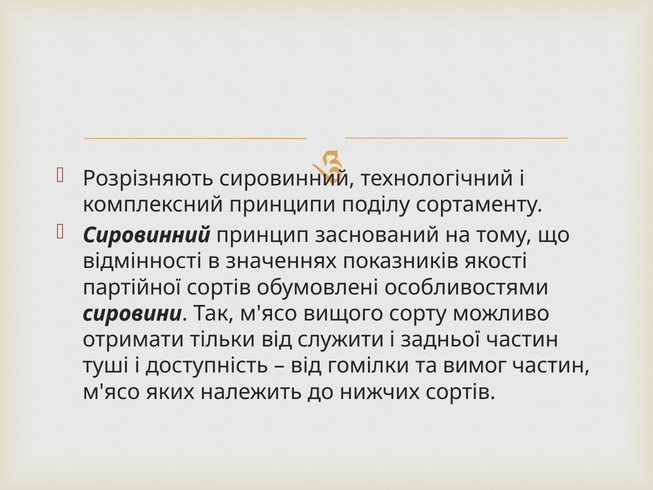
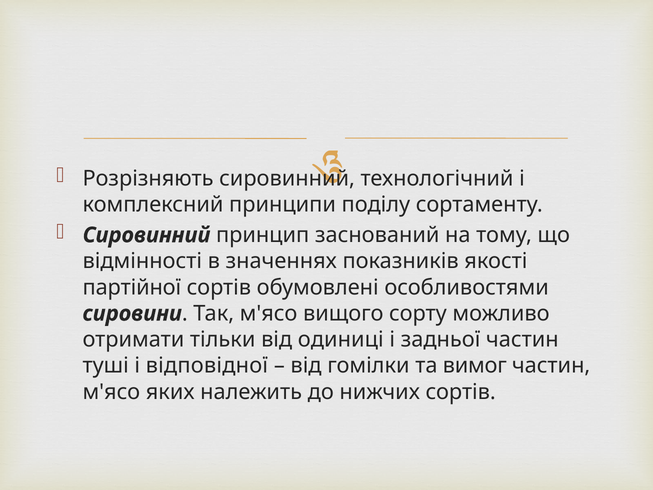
служити: служити -> одиниці
доступність: доступність -> відповідної
